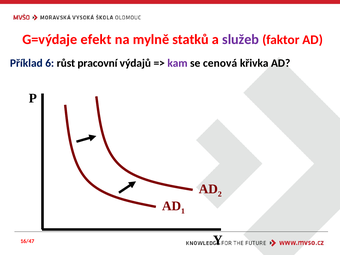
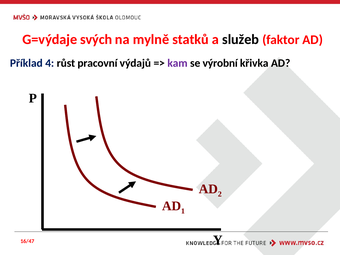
efekt: efekt -> svých
služeb colour: purple -> black
6: 6 -> 4
cenová: cenová -> výrobní
